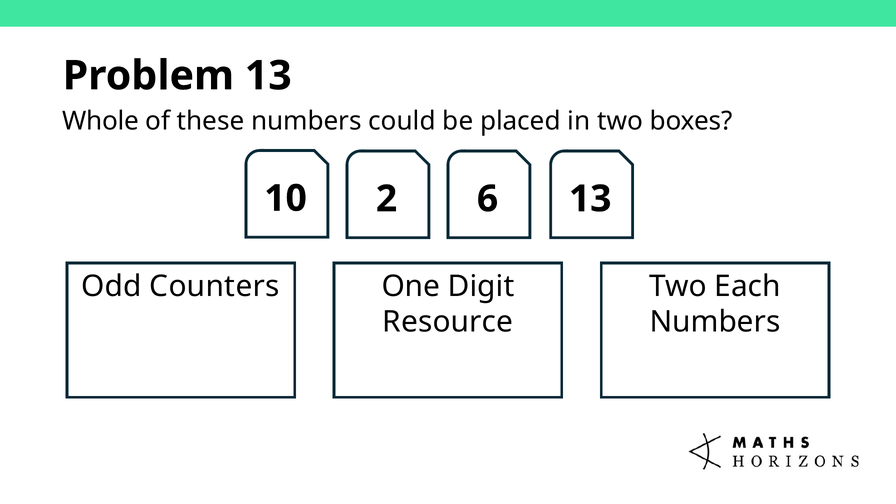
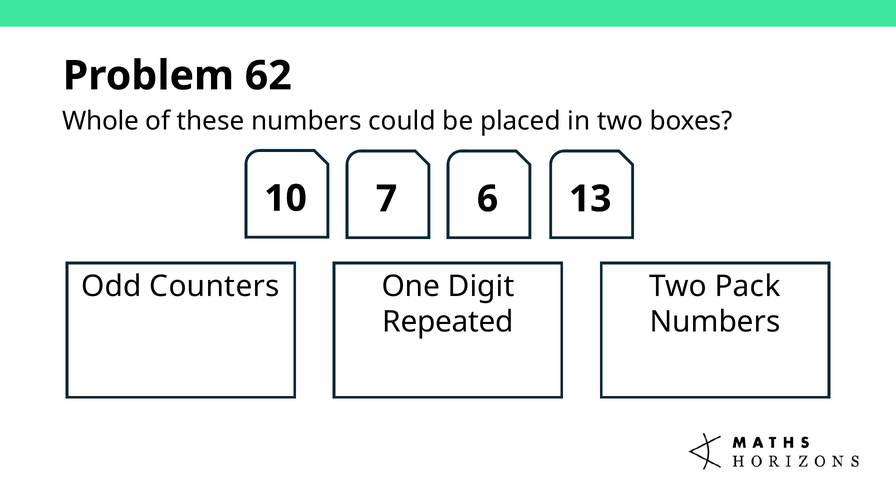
Problem 13: 13 -> 62
2: 2 -> 7
Each: Each -> Pack
Resource: Resource -> Repeated
